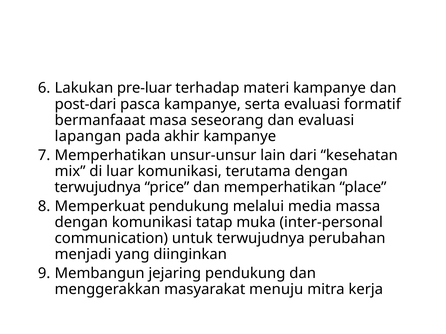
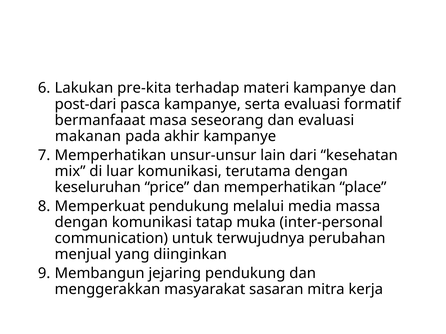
pre-luar: pre-luar -> pre-kita
lapangan: lapangan -> makanan
terwujudnya at (98, 187): terwujudnya -> keseluruhan
menjadi: menjadi -> menjual
menuju: menuju -> sasaran
